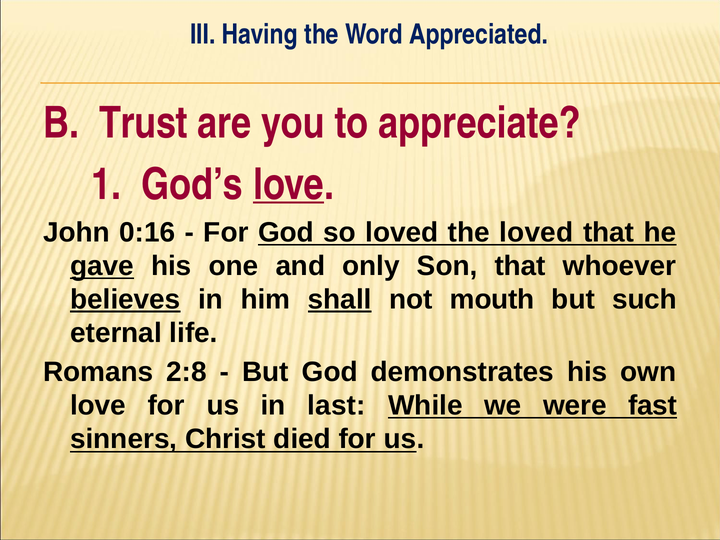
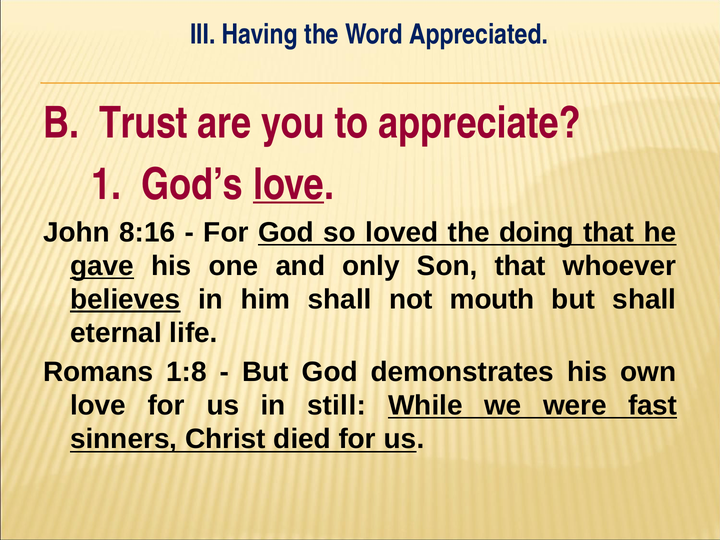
0:16: 0:16 -> 8:16
the loved: loved -> doing
shall at (340, 300) underline: present -> none
but such: such -> shall
2:8: 2:8 -> 1:8
last: last -> still
